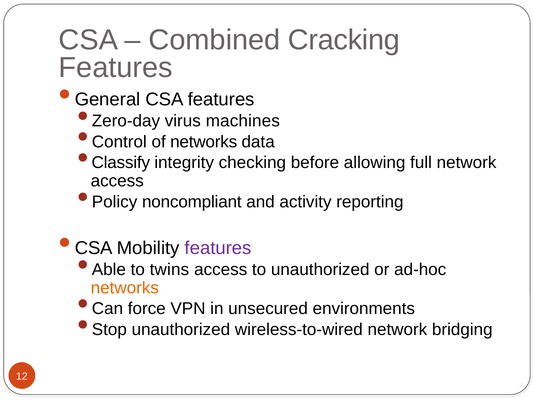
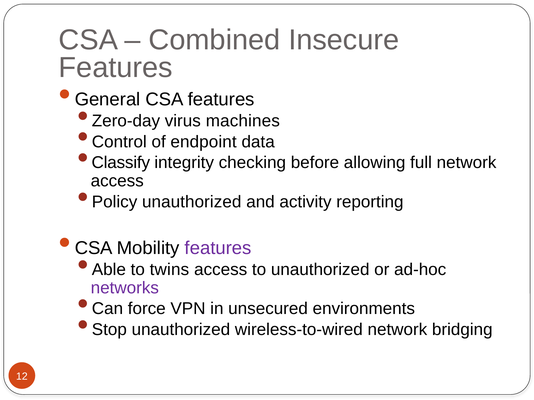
Cracking: Cracking -> Insecure
of networks: networks -> endpoint
Policy noncompliant: noncompliant -> unauthorized
networks at (125, 288) colour: orange -> purple
